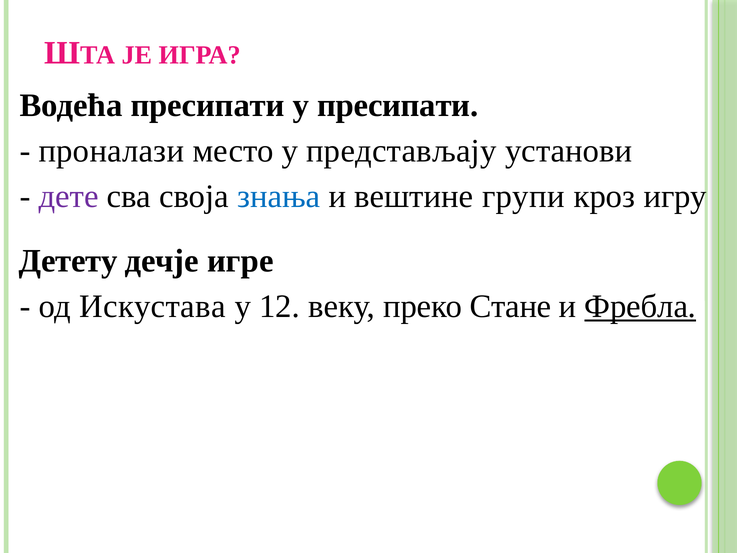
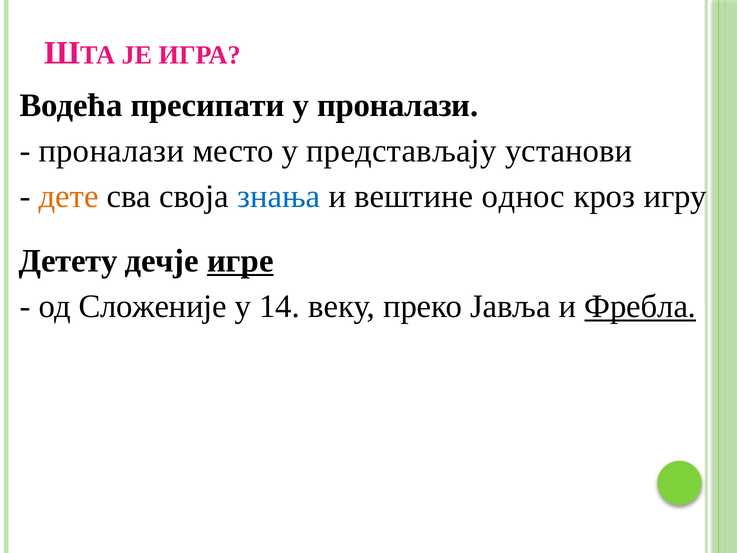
у пресипати: пресипати -> проналази
дете colour: purple -> orange
групи: групи -> однос
игре underline: none -> present
Искустава: Искустава -> Сложеније
12: 12 -> 14
Стане: Стане -> Јавља
